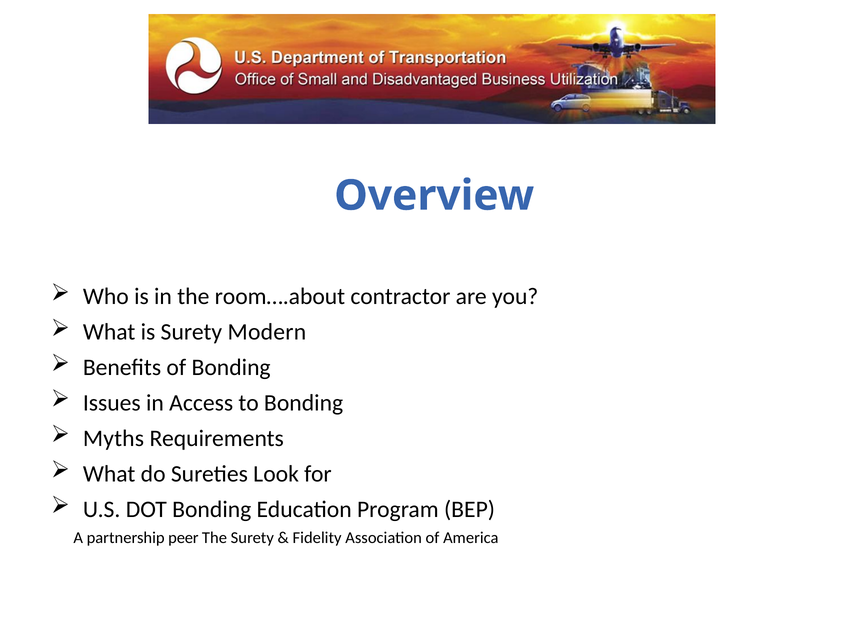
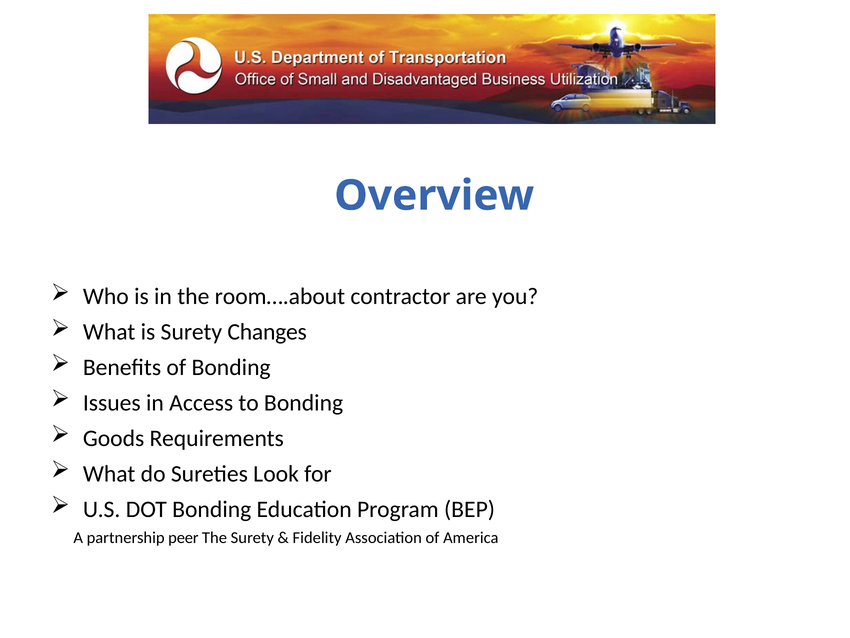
Modern: Modern -> Changes
Myths: Myths -> Goods
